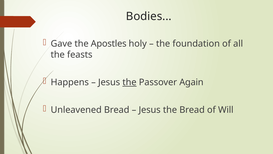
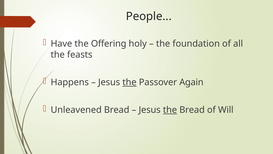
Bodies: Bodies -> People
Gave: Gave -> Have
Apostles: Apostles -> Offering
the at (170, 110) underline: none -> present
